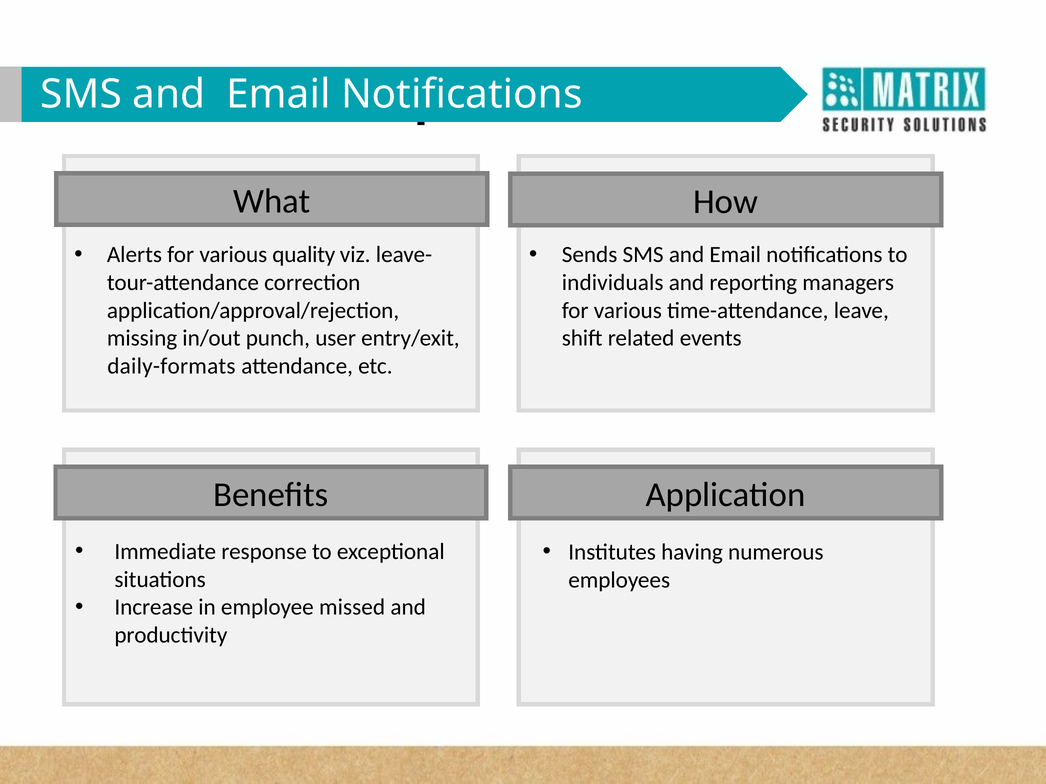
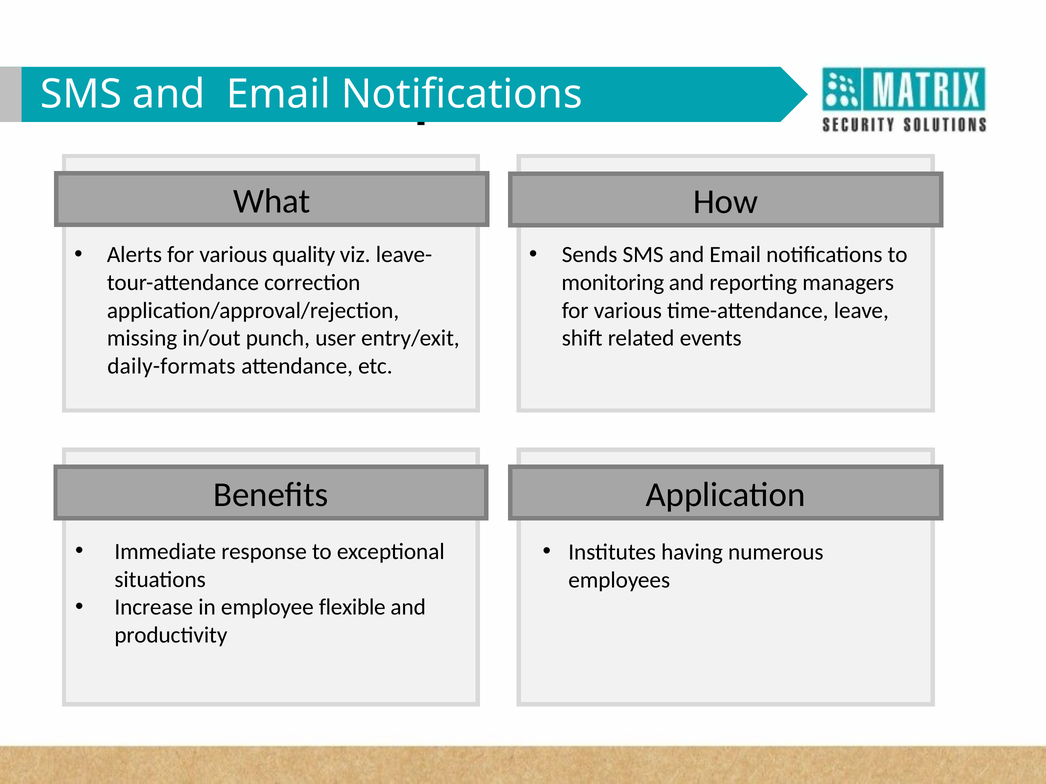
individuals: individuals -> monitoring
missed: missed -> flexible
